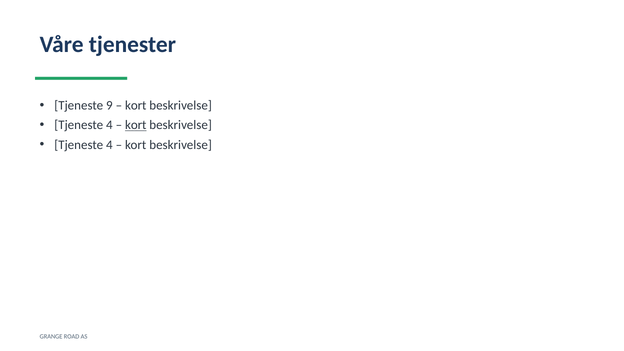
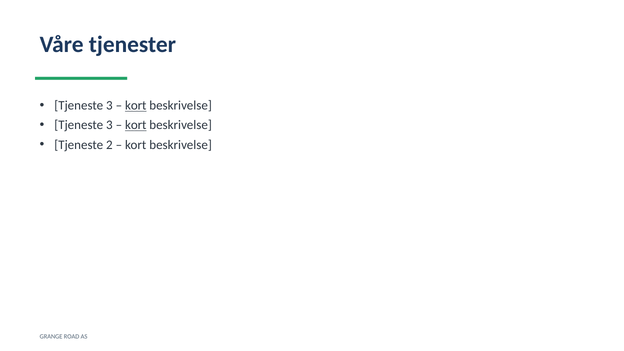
9 at (109, 106): 9 -> 3
kort at (136, 106) underline: none -> present
4 at (109, 125): 4 -> 3
4 at (109, 145): 4 -> 2
